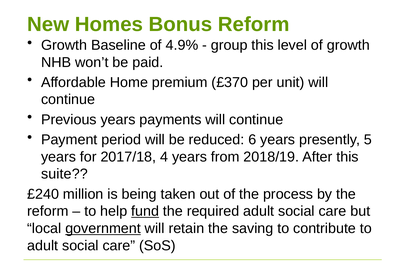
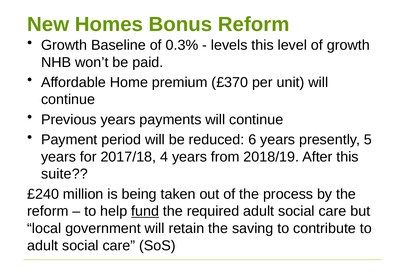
4.9%: 4.9% -> 0.3%
group: group -> levels
government underline: present -> none
